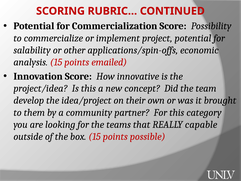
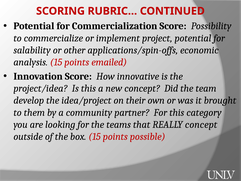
REALLY capable: capable -> concept
